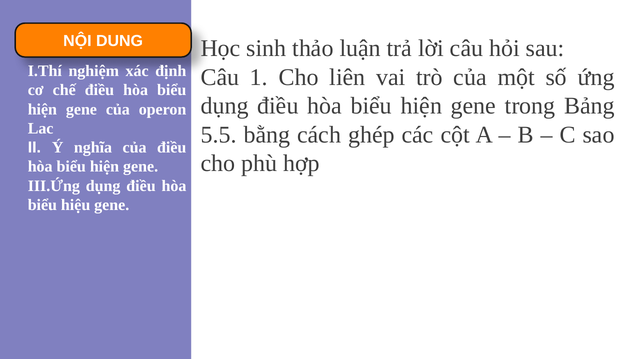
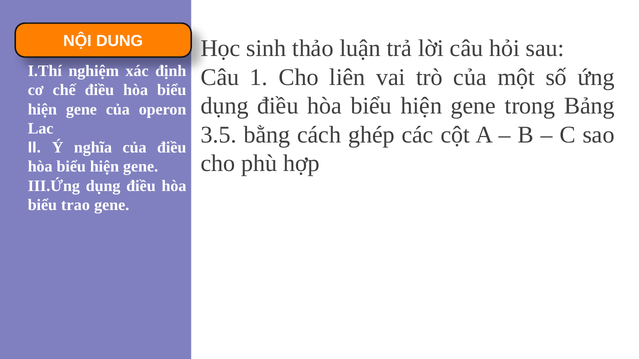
5.5: 5.5 -> 3.5
hiệu: hiệu -> trao
